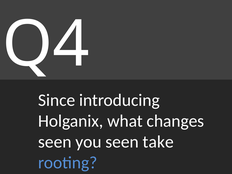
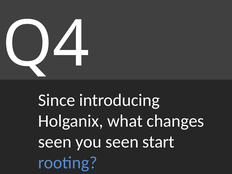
take: take -> start
